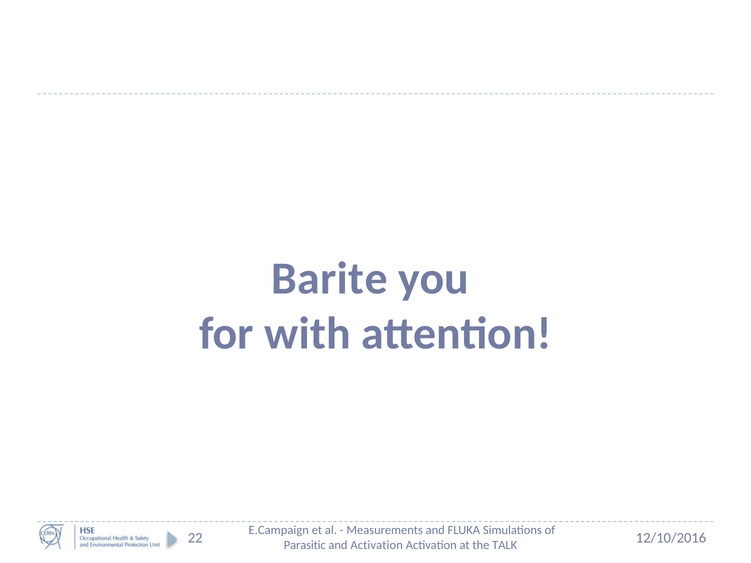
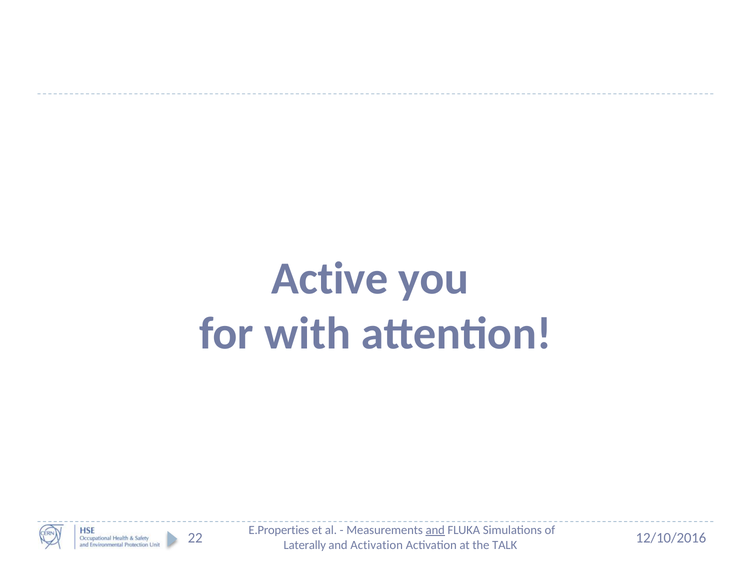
Barite: Barite -> Active
E.Campaign: E.Campaign -> E.Properties
and at (435, 530) underline: none -> present
Parasitic: Parasitic -> Laterally
